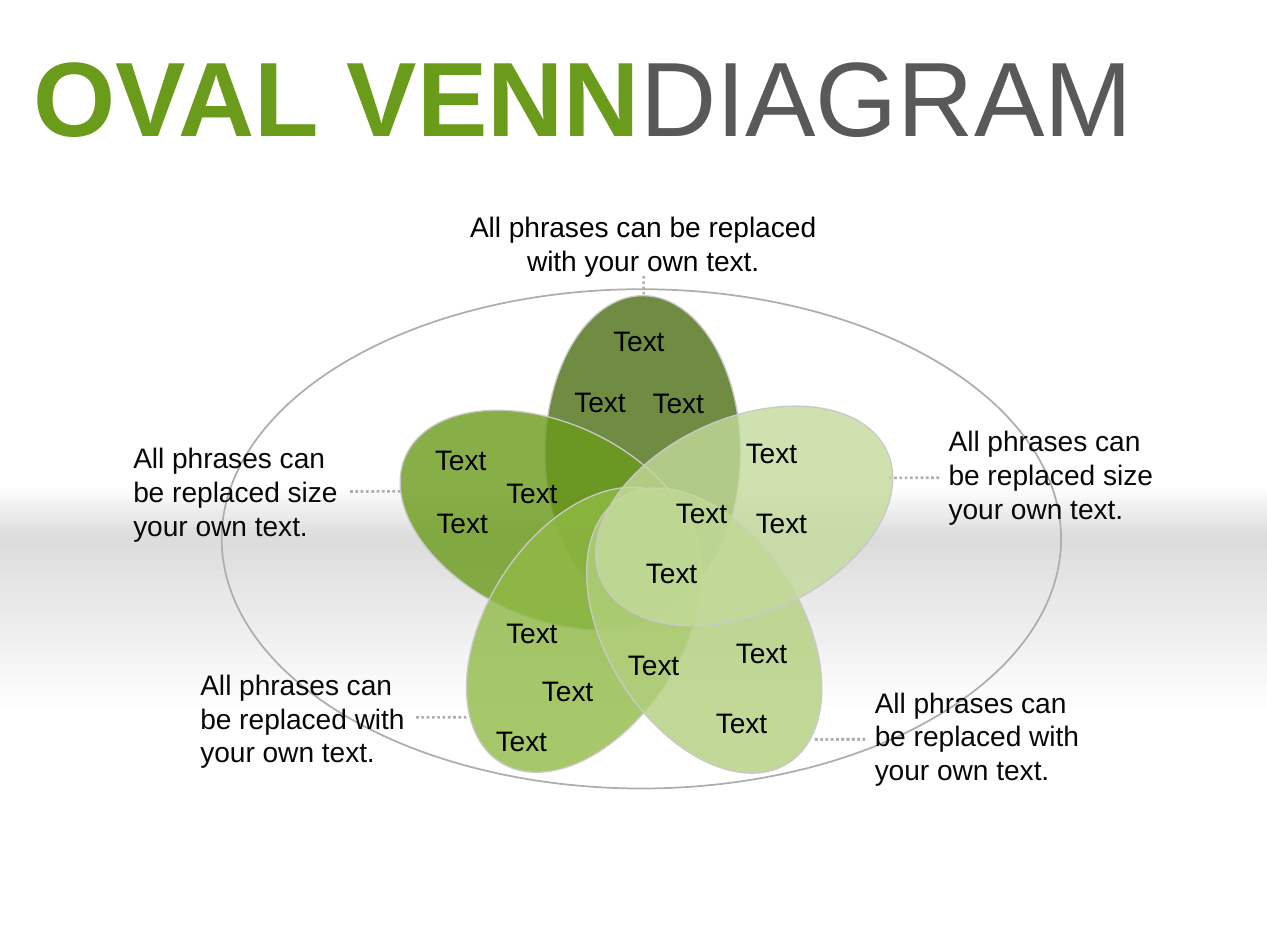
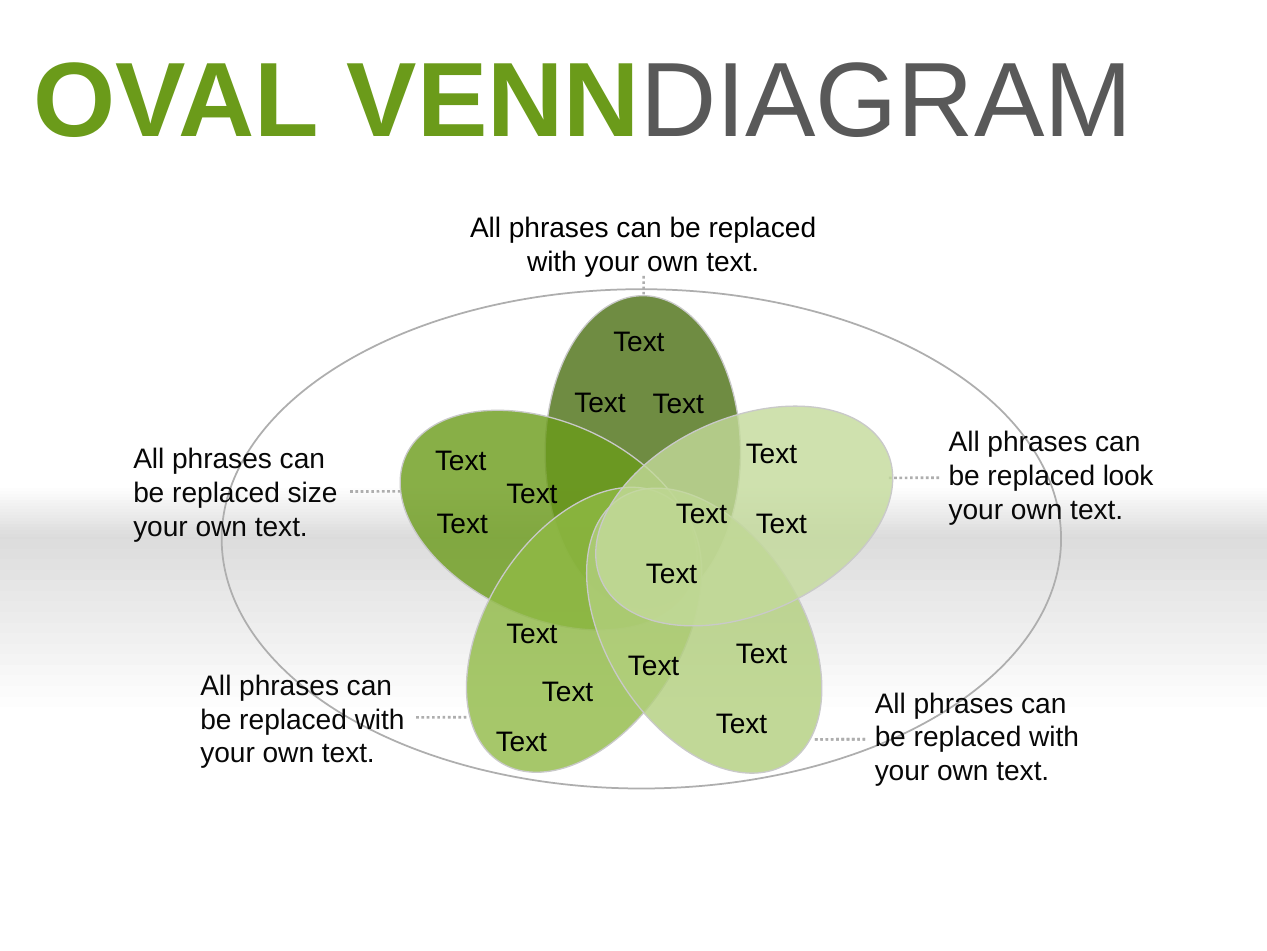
size at (1128, 476): size -> look
